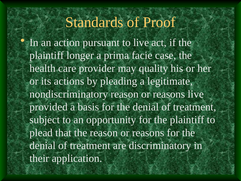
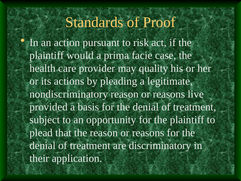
to live: live -> risk
longer: longer -> would
